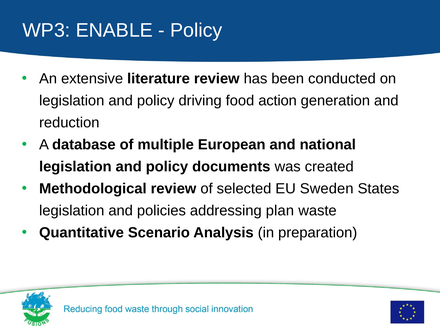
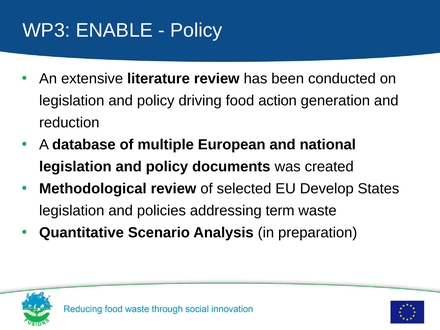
Sweden: Sweden -> Develop
plan: plan -> term
